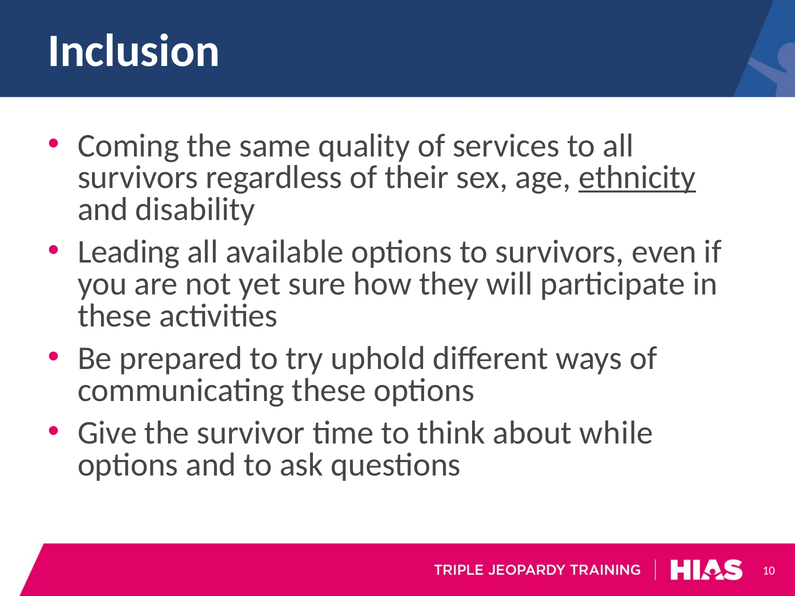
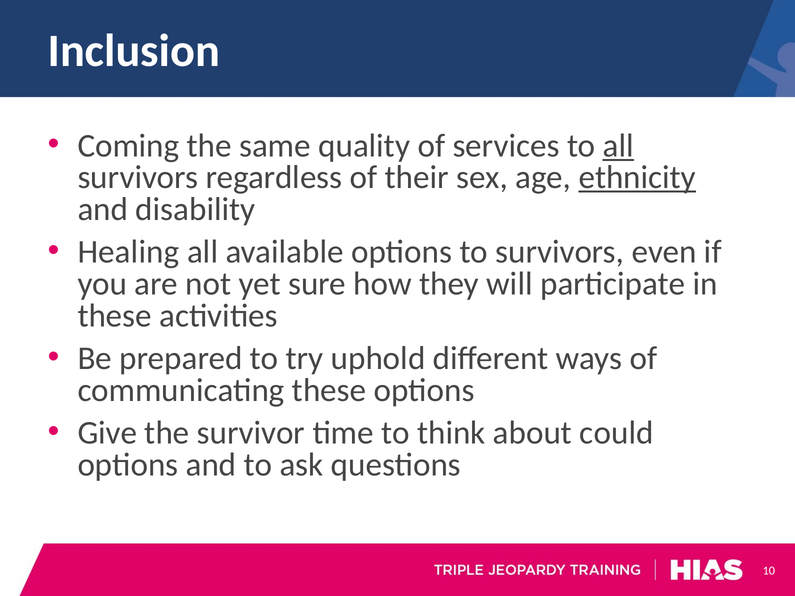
all at (618, 146) underline: none -> present
Leading: Leading -> Healing
while: while -> could
